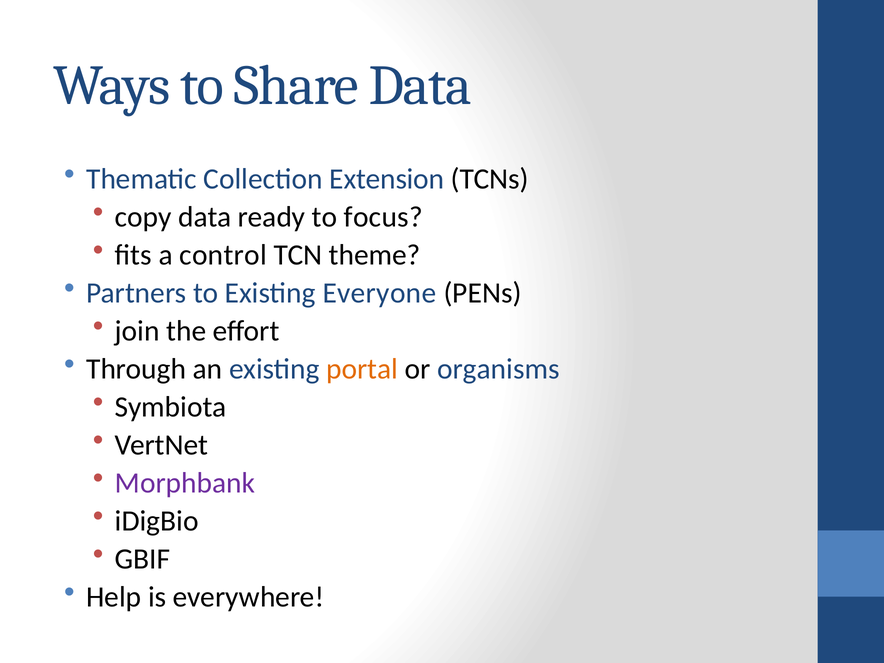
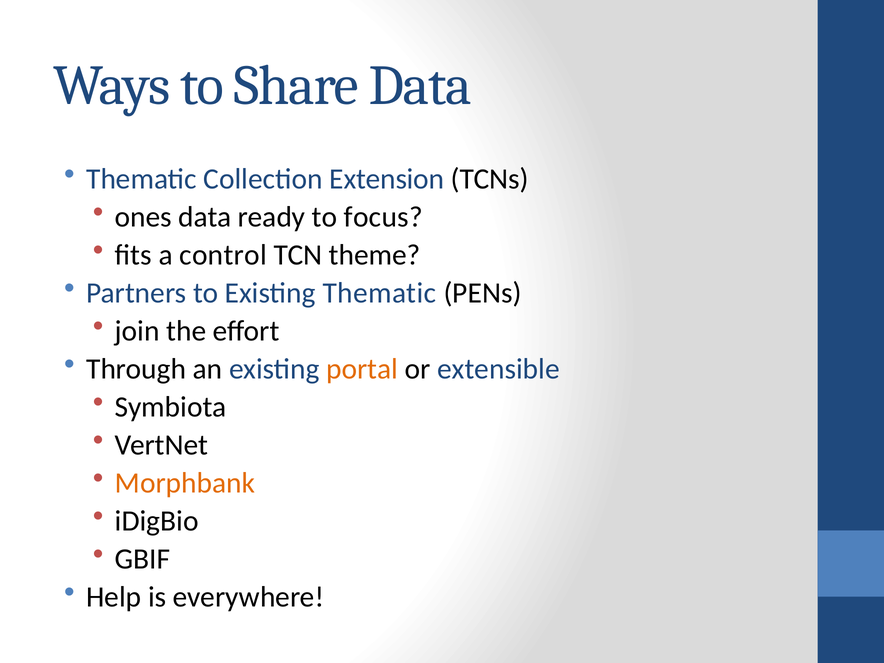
copy: copy -> ones
Existing Everyone: Everyone -> Thematic
organisms: organisms -> extensible
Morphbank colour: purple -> orange
